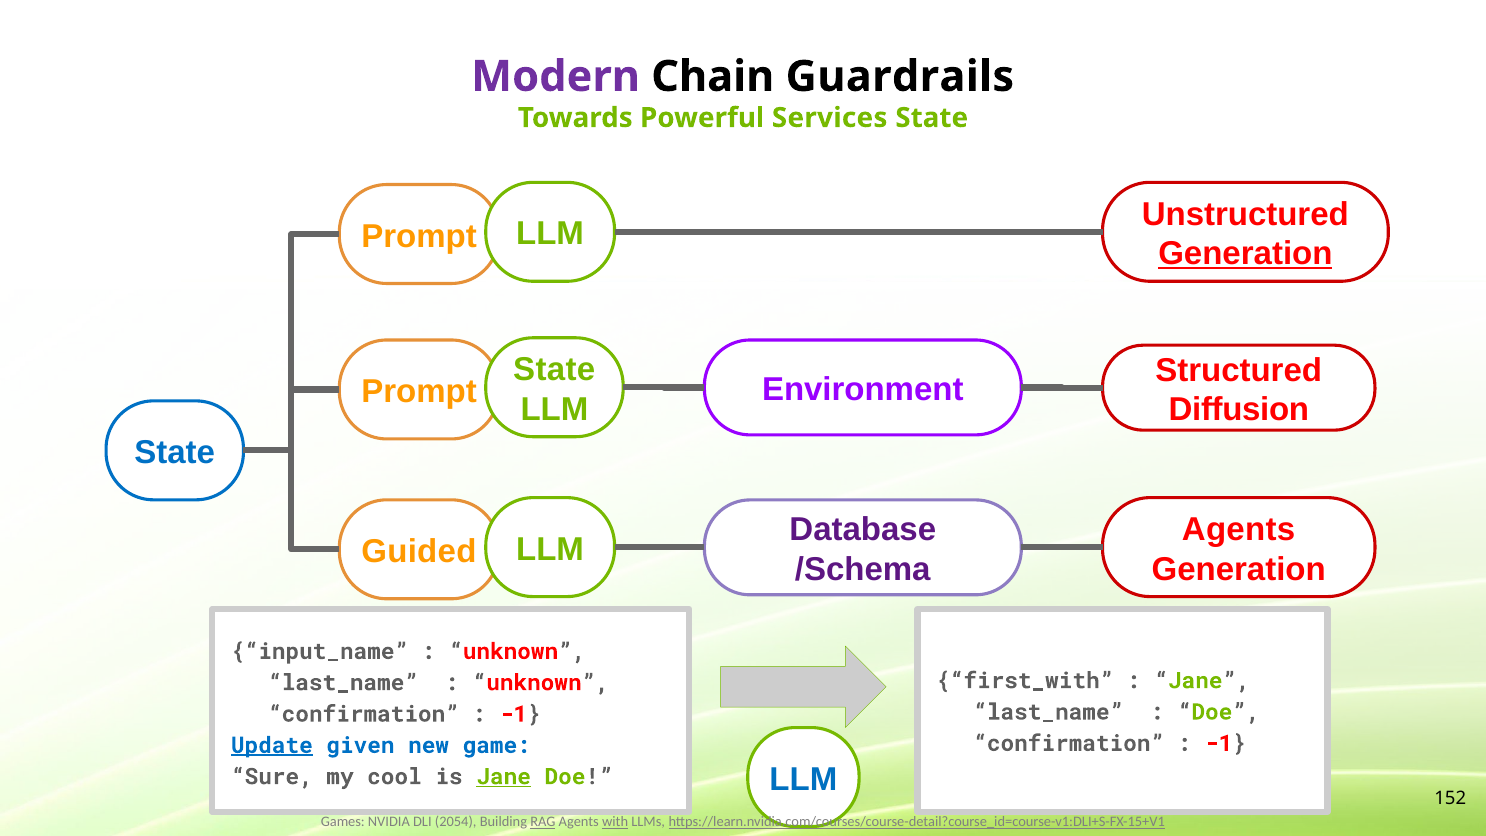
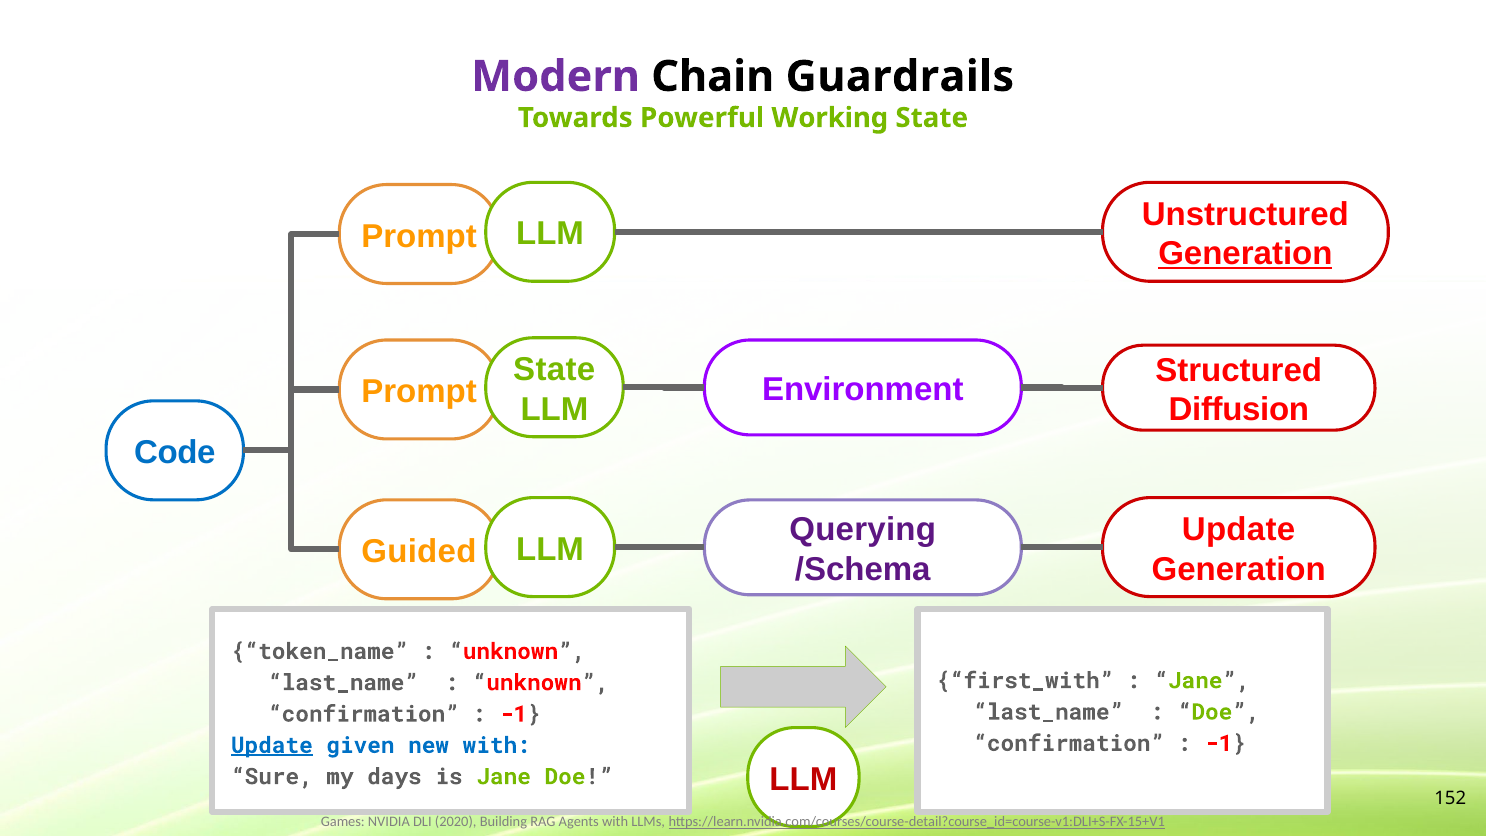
Services: Services -> Working
State at (175, 453): State -> Code
Agents at (1239, 530): Agents -> Update
Database: Database -> Querying
input_name: input_name -> token_name
new game: game -> with
cool: cool -> days
Jane at (504, 777) underline: present -> none
LLM at (803, 779) colour: blue -> red
2054: 2054 -> 2020
RAG underline: present -> none
with at (615, 822) underline: present -> none
